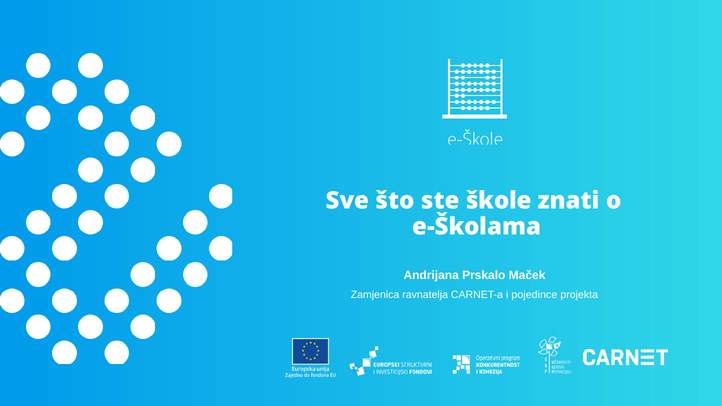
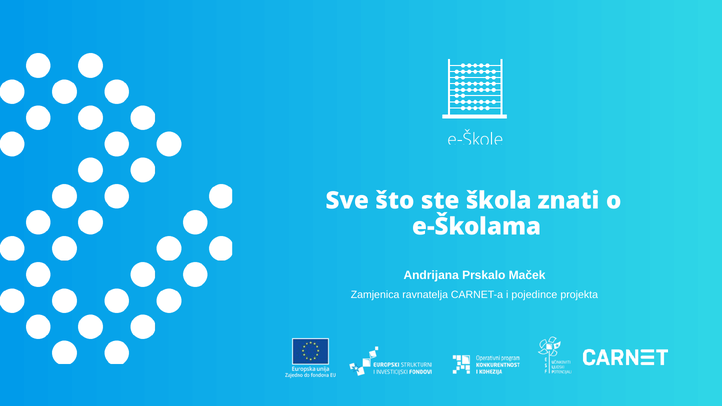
škole: škole -> škola
